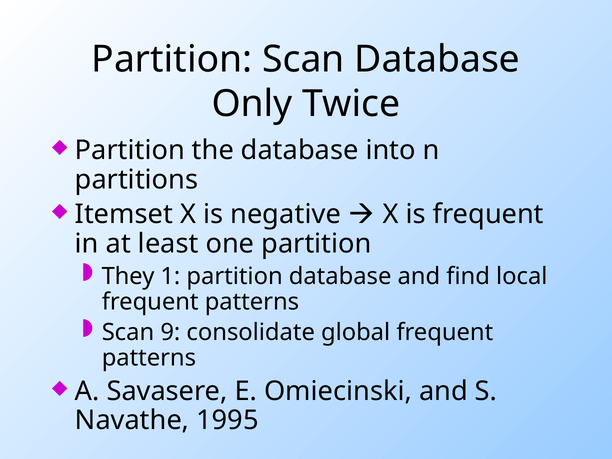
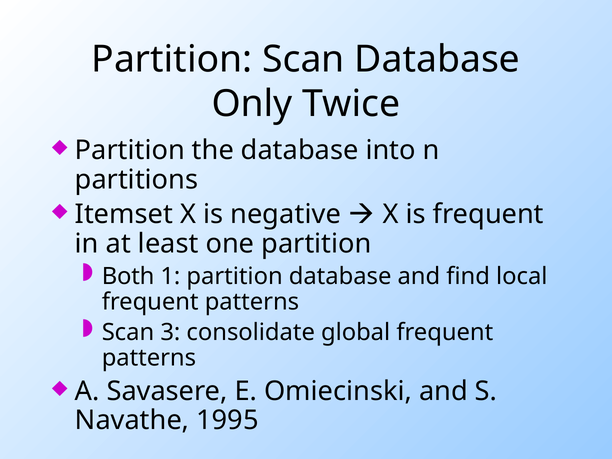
They: They -> Both
9: 9 -> 3
